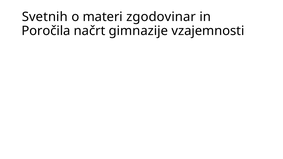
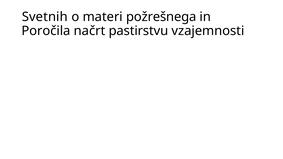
zgodovinar: zgodovinar -> požrešnega
gimnazije: gimnazije -> pastirstvu
